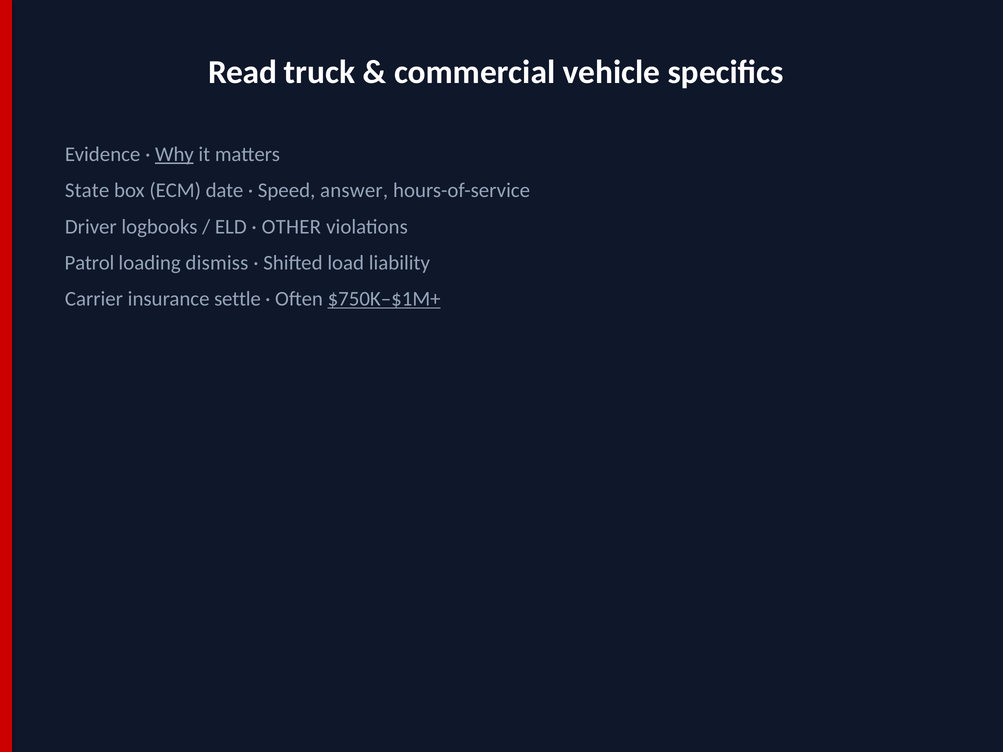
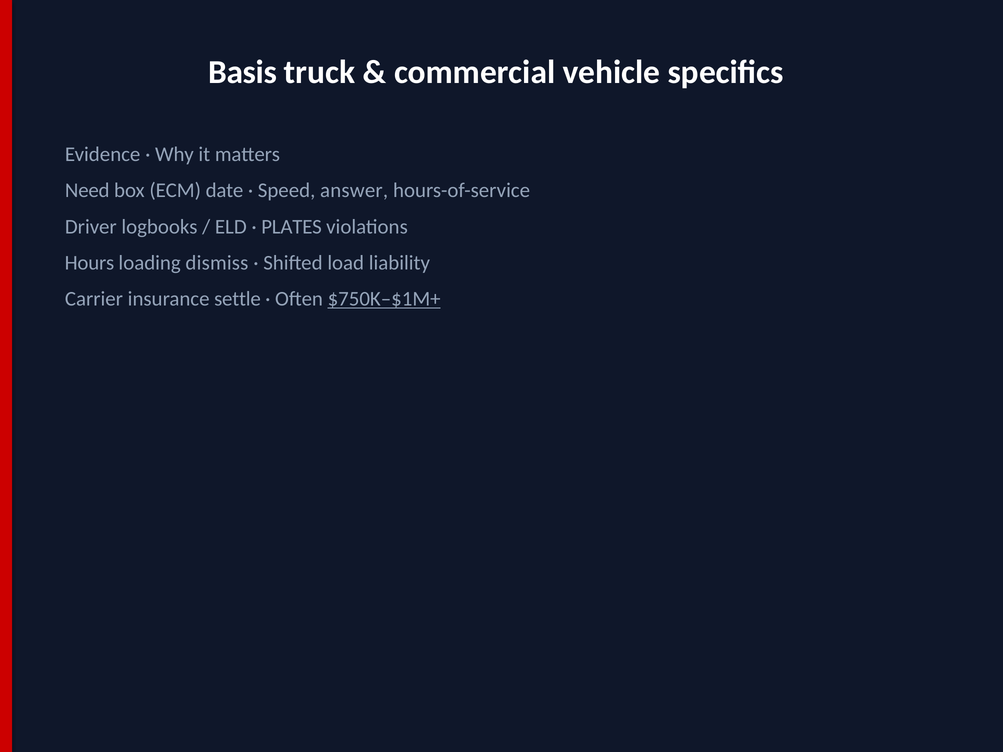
Read: Read -> Basis
Why underline: present -> none
State: State -> Need
OTHER: OTHER -> PLATES
Patrol: Patrol -> Hours
